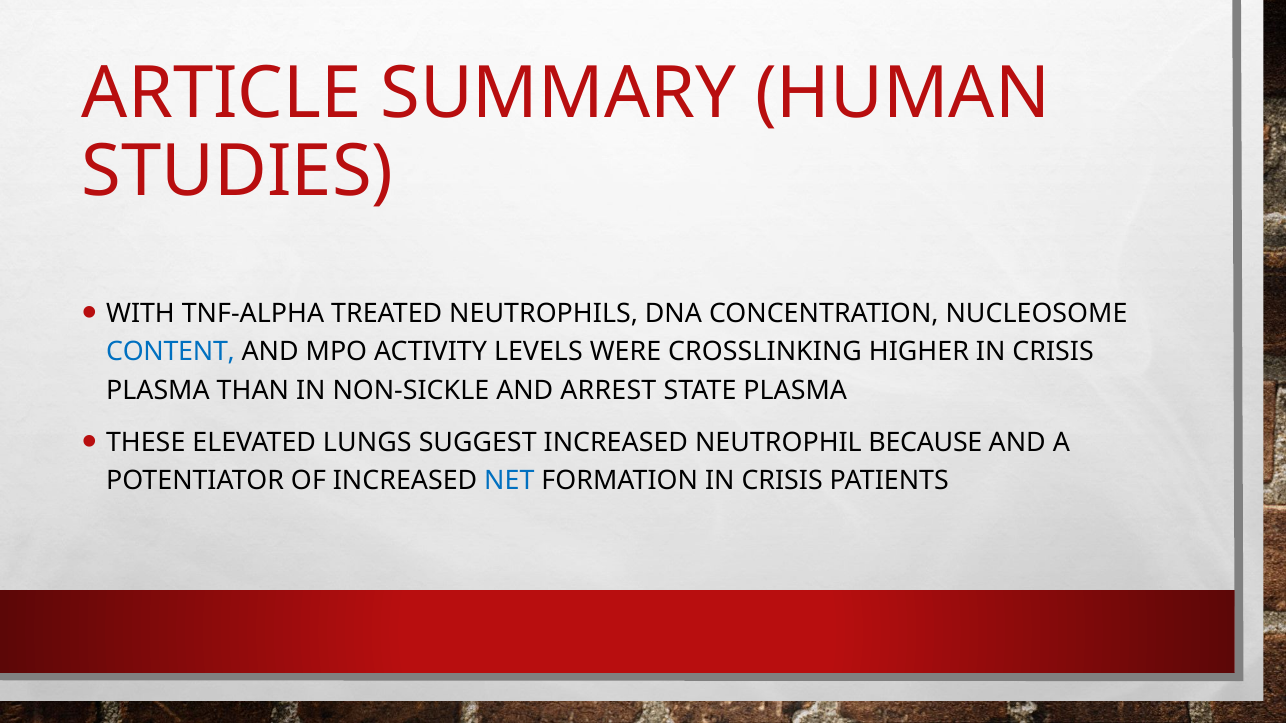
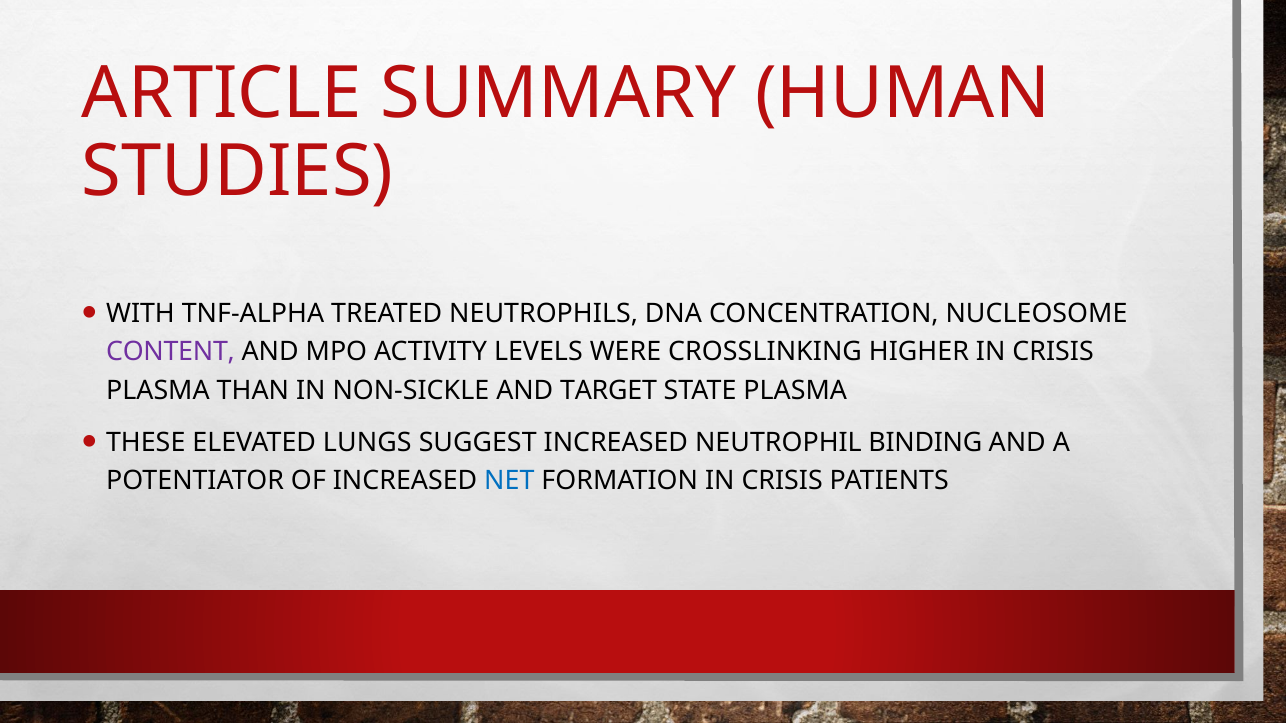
CONTENT colour: blue -> purple
ARREST: ARREST -> TARGET
BECAUSE: BECAUSE -> BINDING
